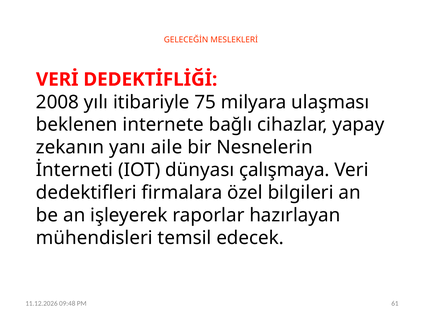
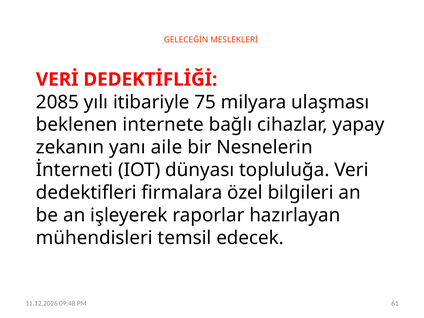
2008: 2008 -> 2085
çalışmaya: çalışmaya -> topluluğa
